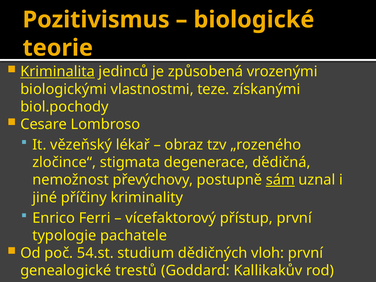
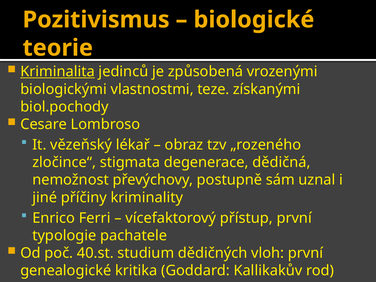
sám underline: present -> none
54.st: 54.st -> 40.st
trestů: trestů -> kritika
